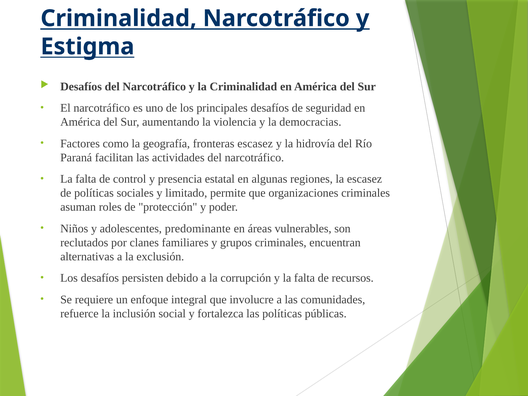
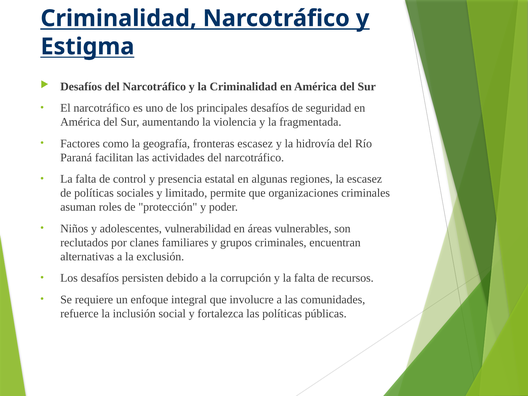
democracias: democracias -> fragmentada
predominante: predominante -> vulnerabilidad
